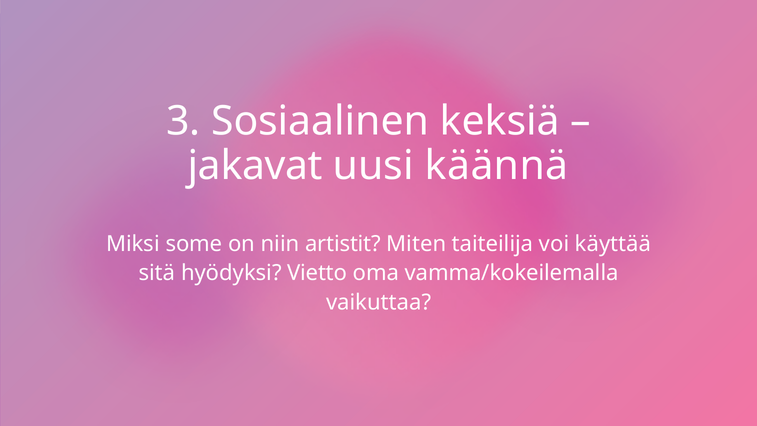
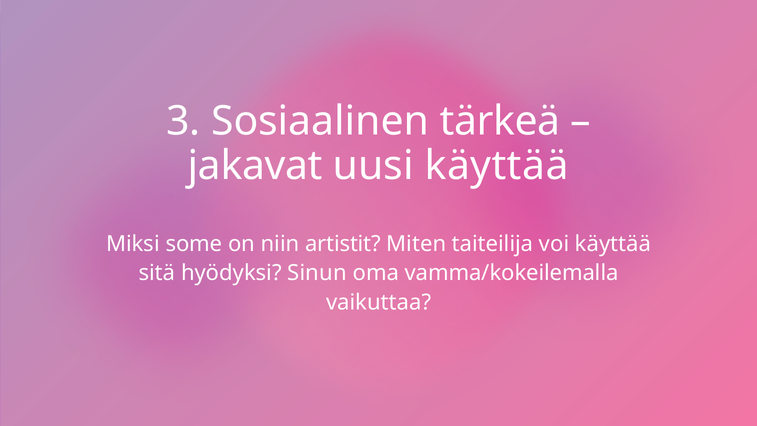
keksiä: keksiä -> tärkeä
uusi käännä: käännä -> käyttää
Vietto: Vietto -> Sinun
